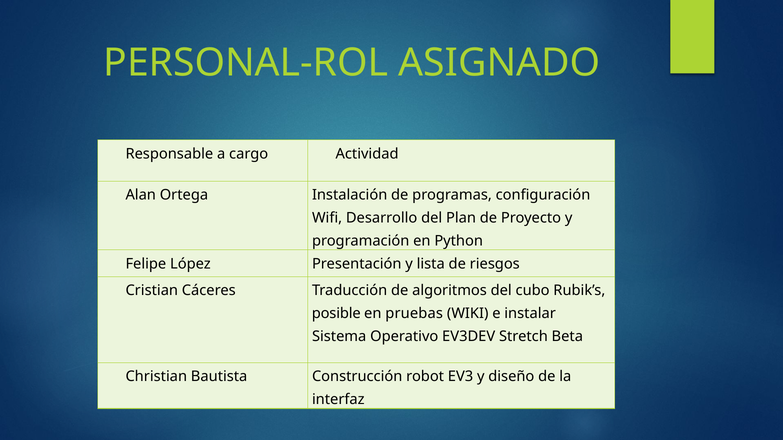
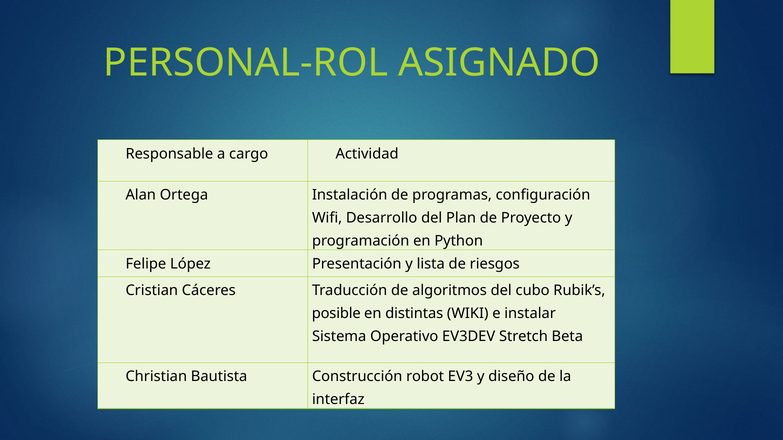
pruebas: pruebas -> distintas
